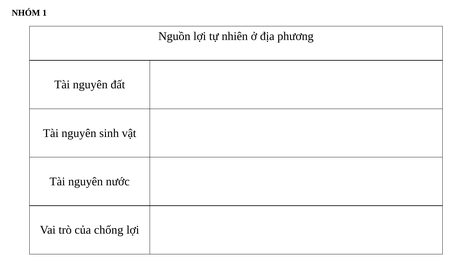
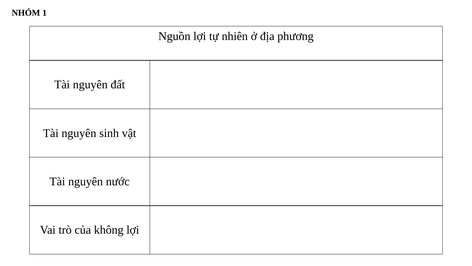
chống: chống -> không
